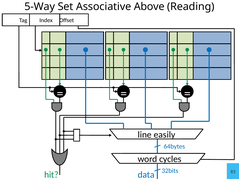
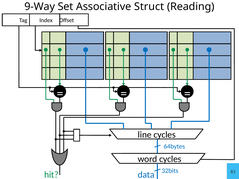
5-Way: 5-Way -> 9-Way
Above: Above -> Struct
line easily: easily -> cycles
